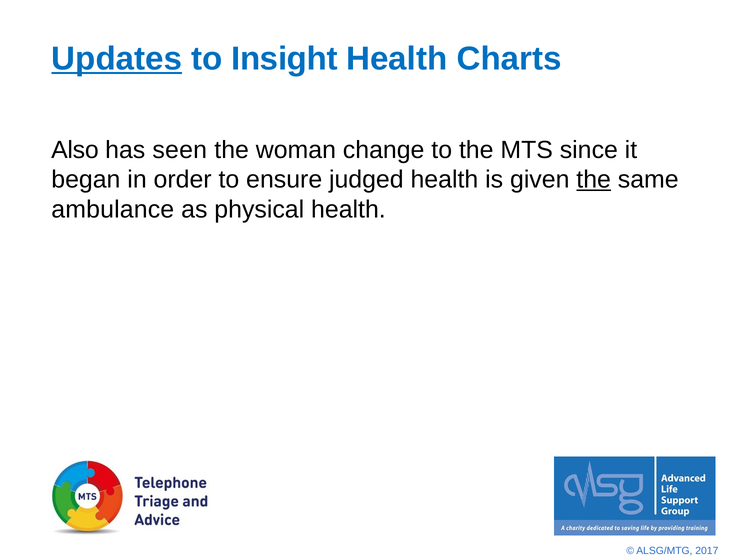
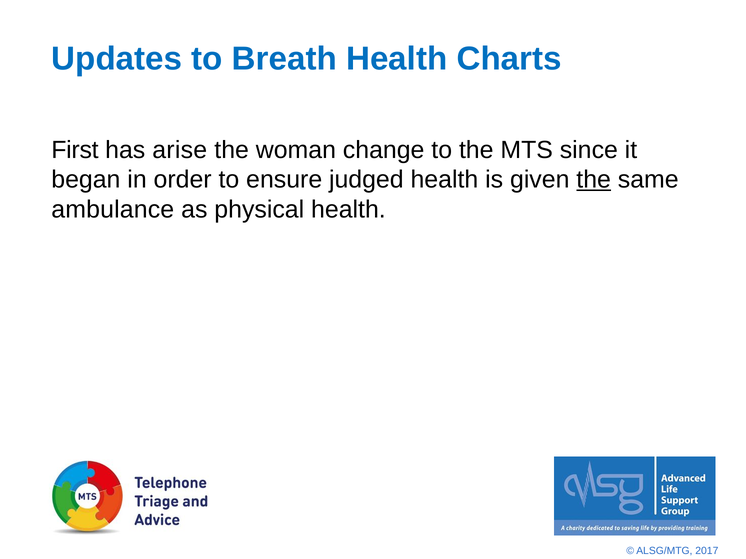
Updates underline: present -> none
Insight: Insight -> Breath
Also: Also -> First
seen: seen -> arise
